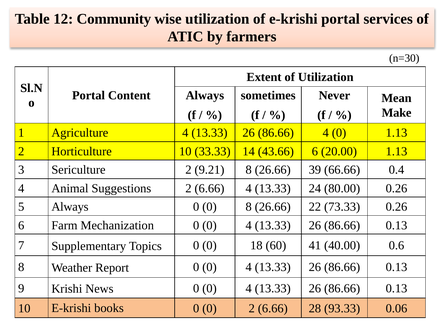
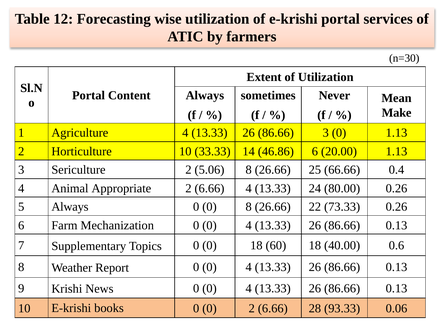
Community: Community -> Forecasting
86.66 4: 4 -> 3
43.66: 43.66 -> 46.86
9.21: 9.21 -> 5.06
39: 39 -> 25
Suggestions: Suggestions -> Appropriate
60 41: 41 -> 18
